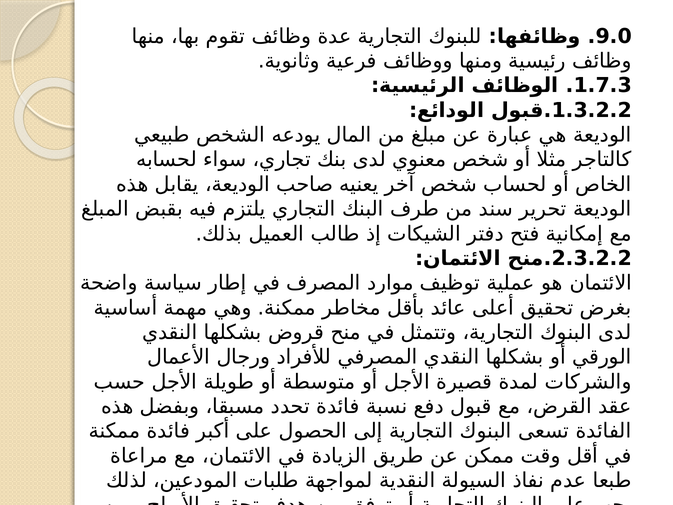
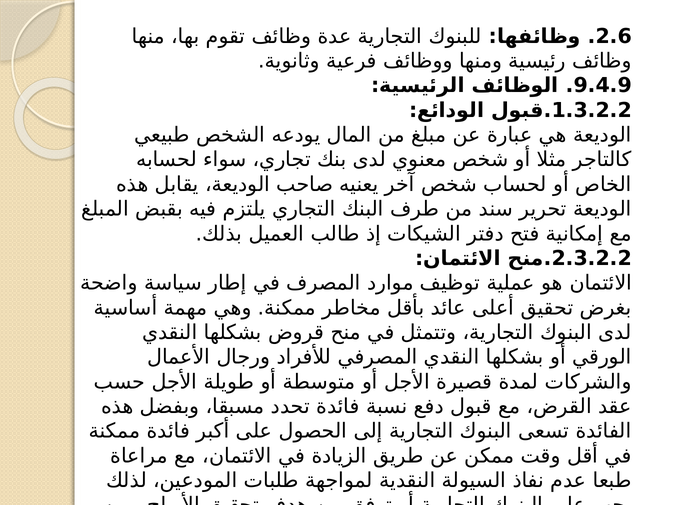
9.0: 9.0 -> 2.6
1.7.3: 1.7.3 -> 9.4.9
